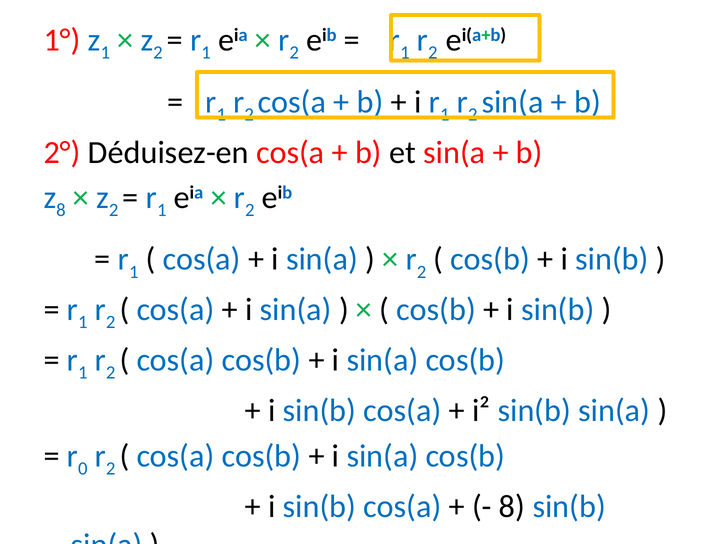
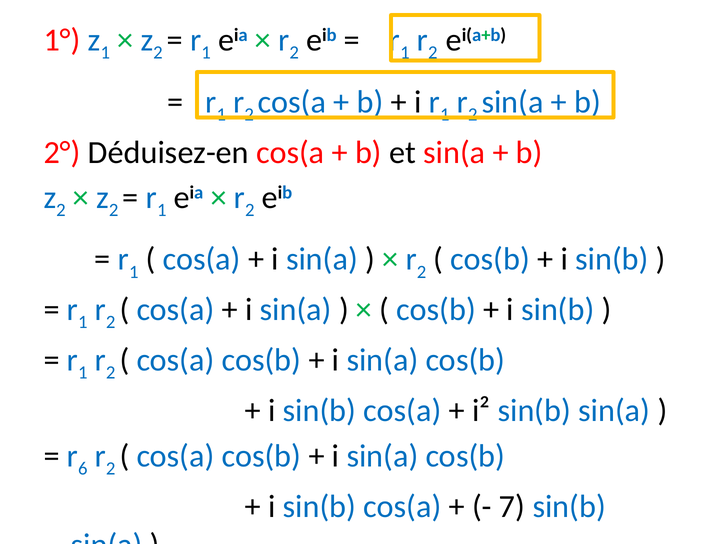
8 at (61, 210): 8 -> 2
0: 0 -> 6
8 at (512, 506): 8 -> 7
